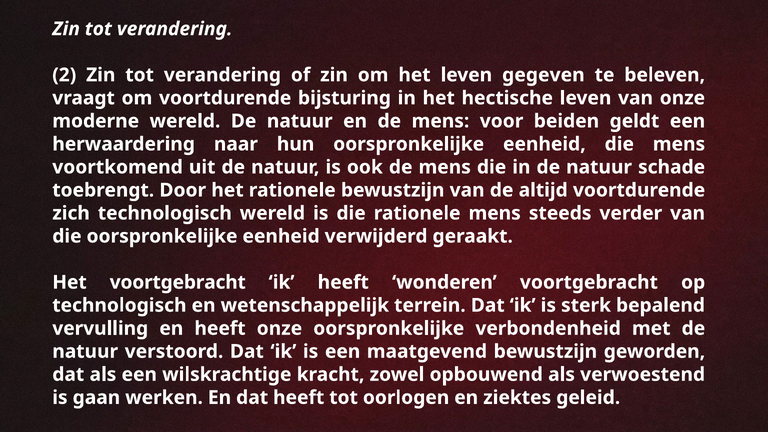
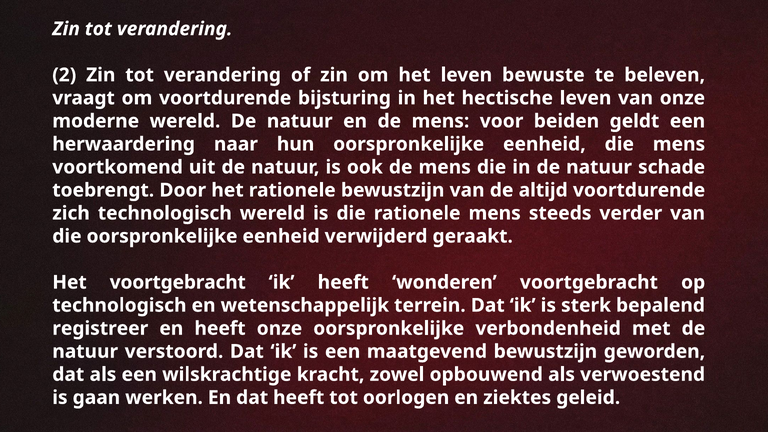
gegeven: gegeven -> bewuste
vervulling: vervulling -> registreer
